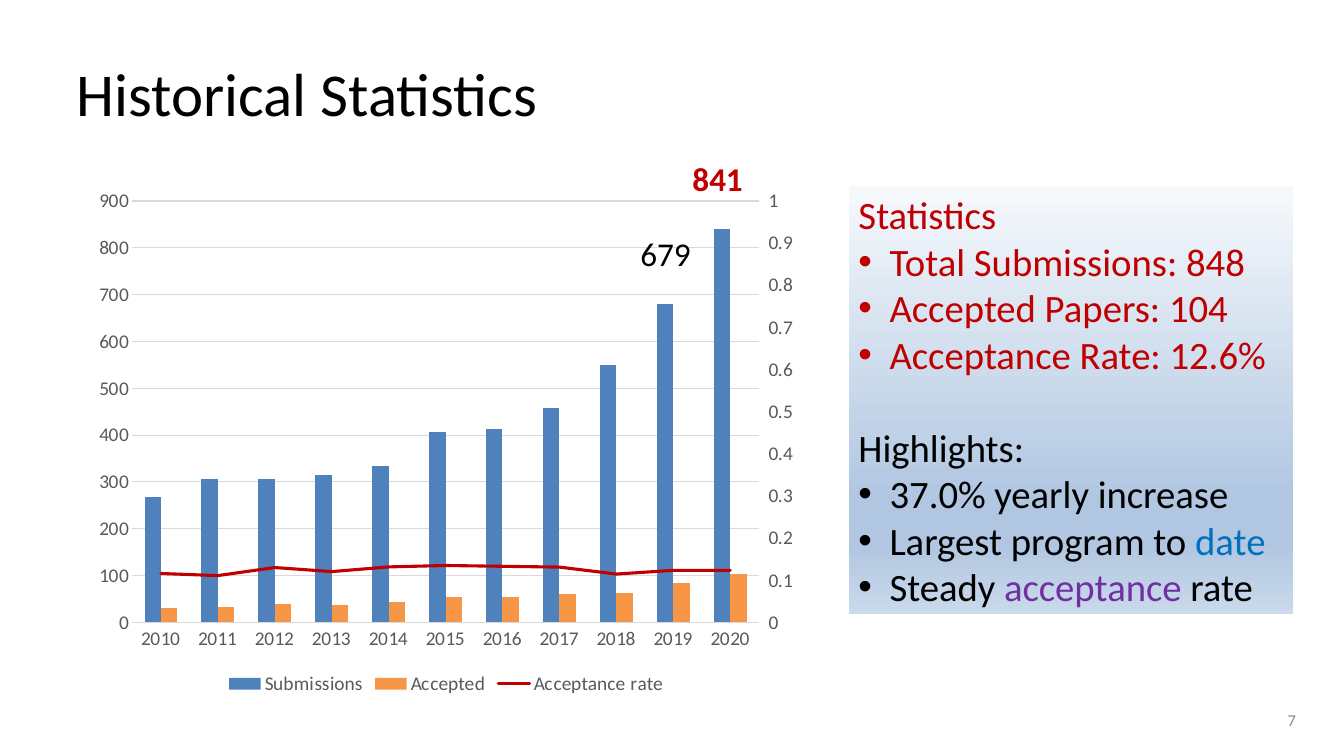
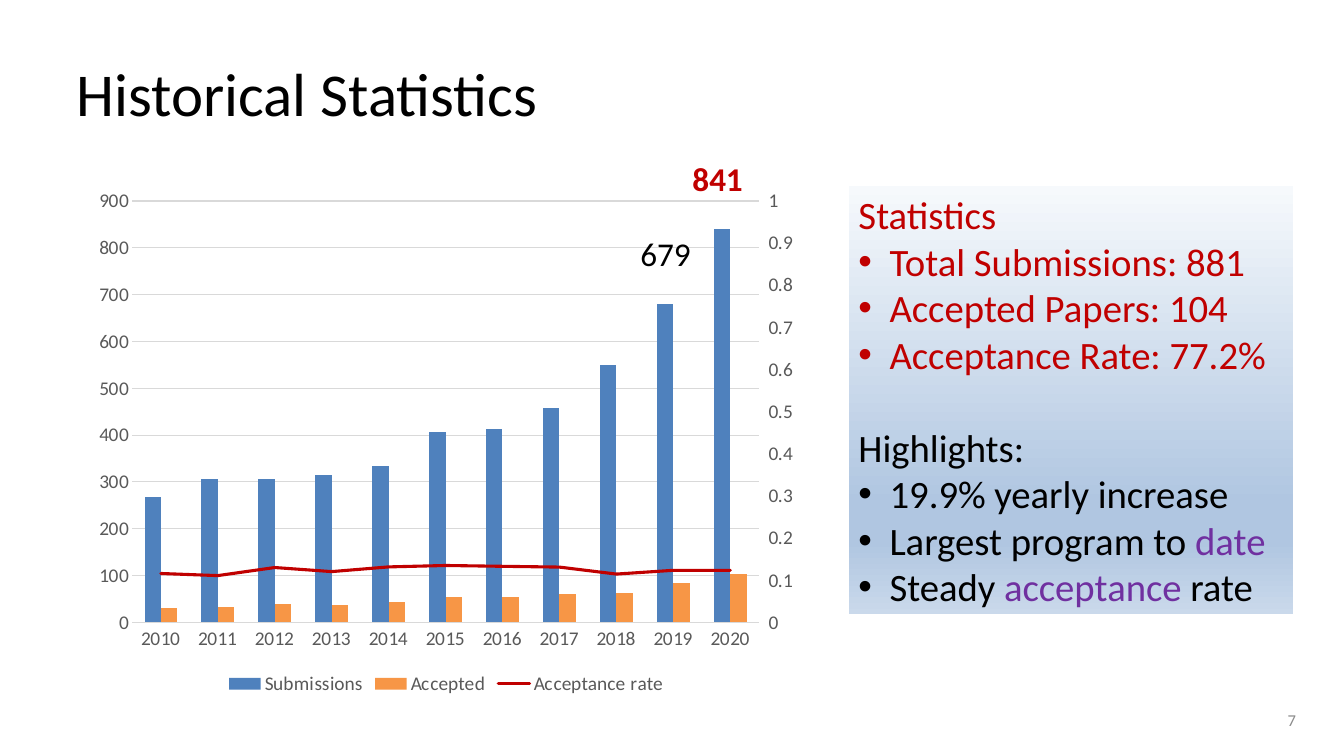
848: 848 -> 881
12.6%: 12.6% -> 77.2%
37.0%: 37.0% -> 19.9%
date colour: blue -> purple
